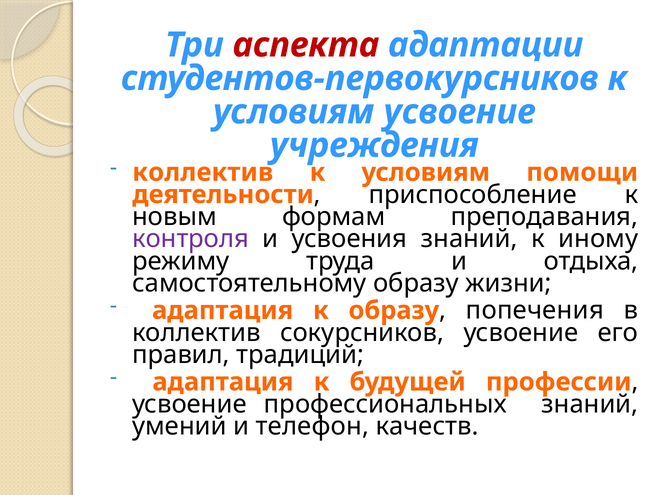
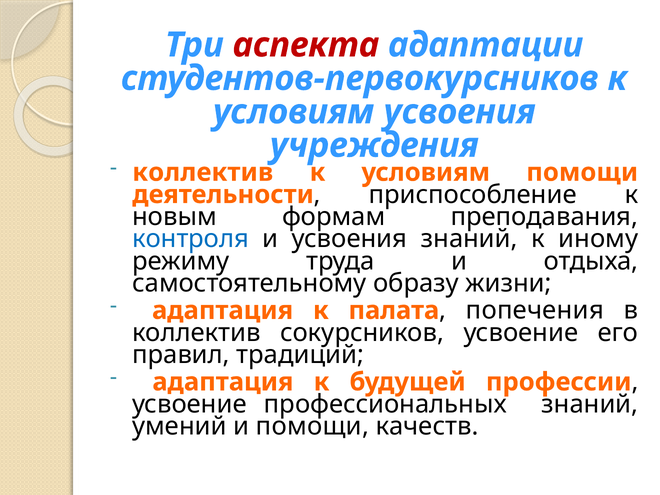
условиям усвоение: усвоение -> усвоения
контроля colour: purple -> blue
к образу: образу -> палата
и телефон: телефон -> помощи
